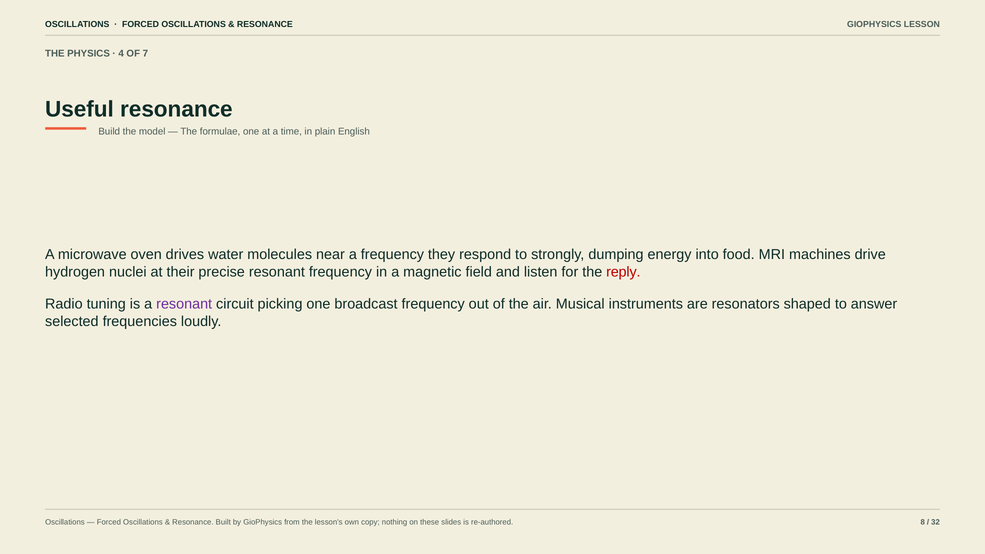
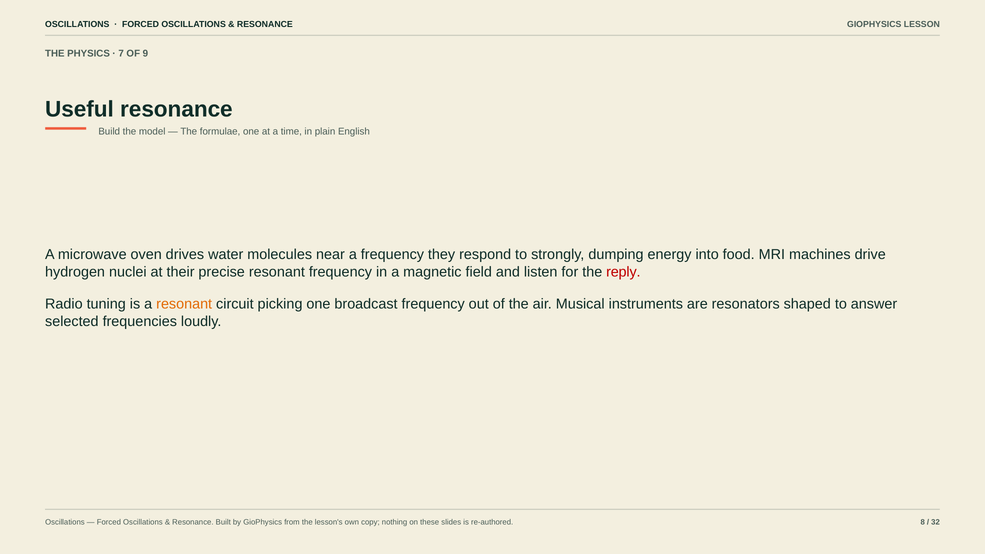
4: 4 -> 7
7: 7 -> 9
resonant at (184, 304) colour: purple -> orange
